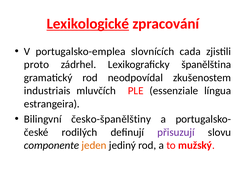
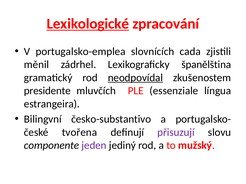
proto: proto -> měnil
neodpovídal underline: none -> present
industriais: industriais -> presidente
česko-španělštiny: česko-španělštiny -> česko-substantivo
rodilých: rodilých -> tvořena
jeden colour: orange -> purple
